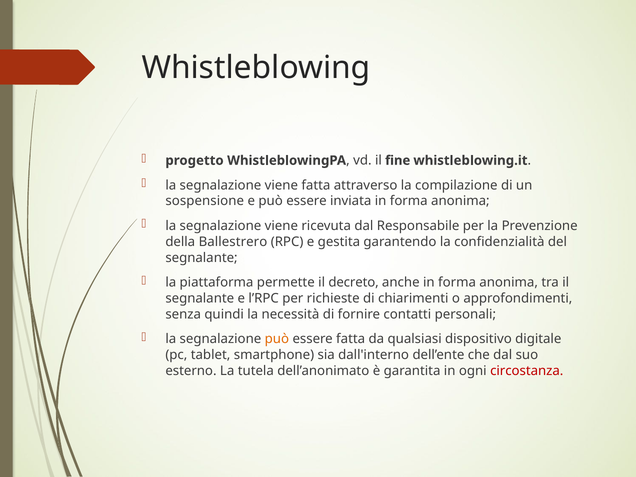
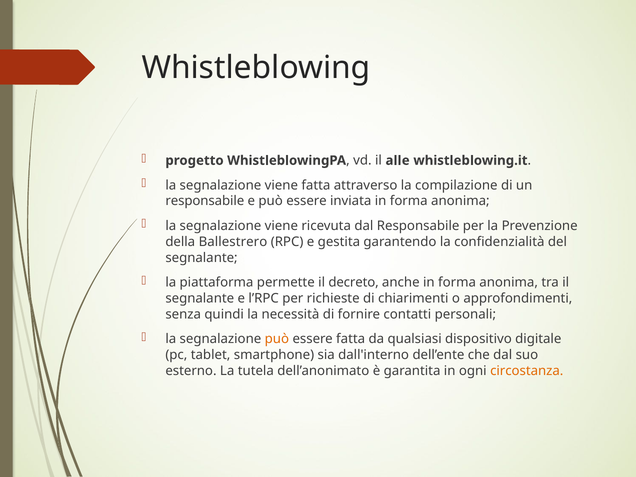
fine: fine -> alle
sospensione at (205, 201): sospensione -> responsabile
circostanza colour: red -> orange
